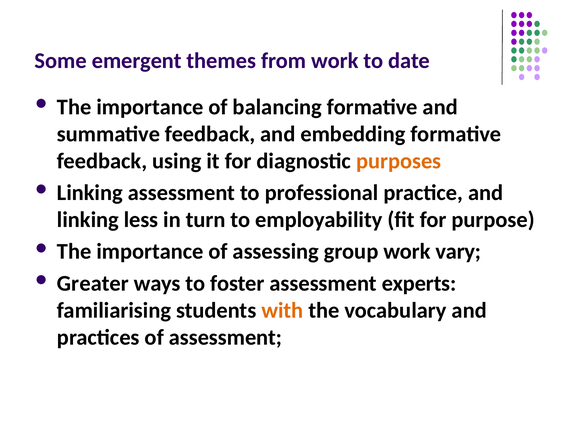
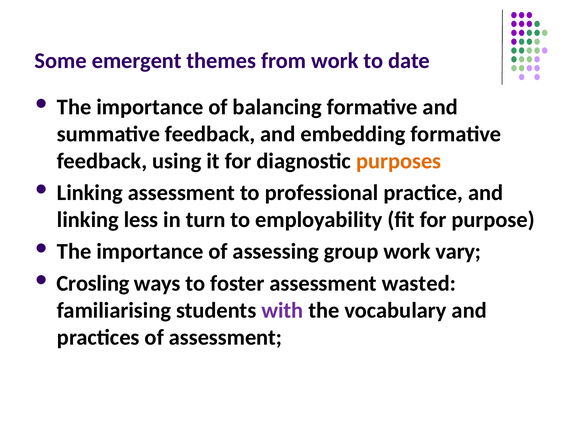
Greater: Greater -> Crosling
experts: experts -> wasted
with colour: orange -> purple
